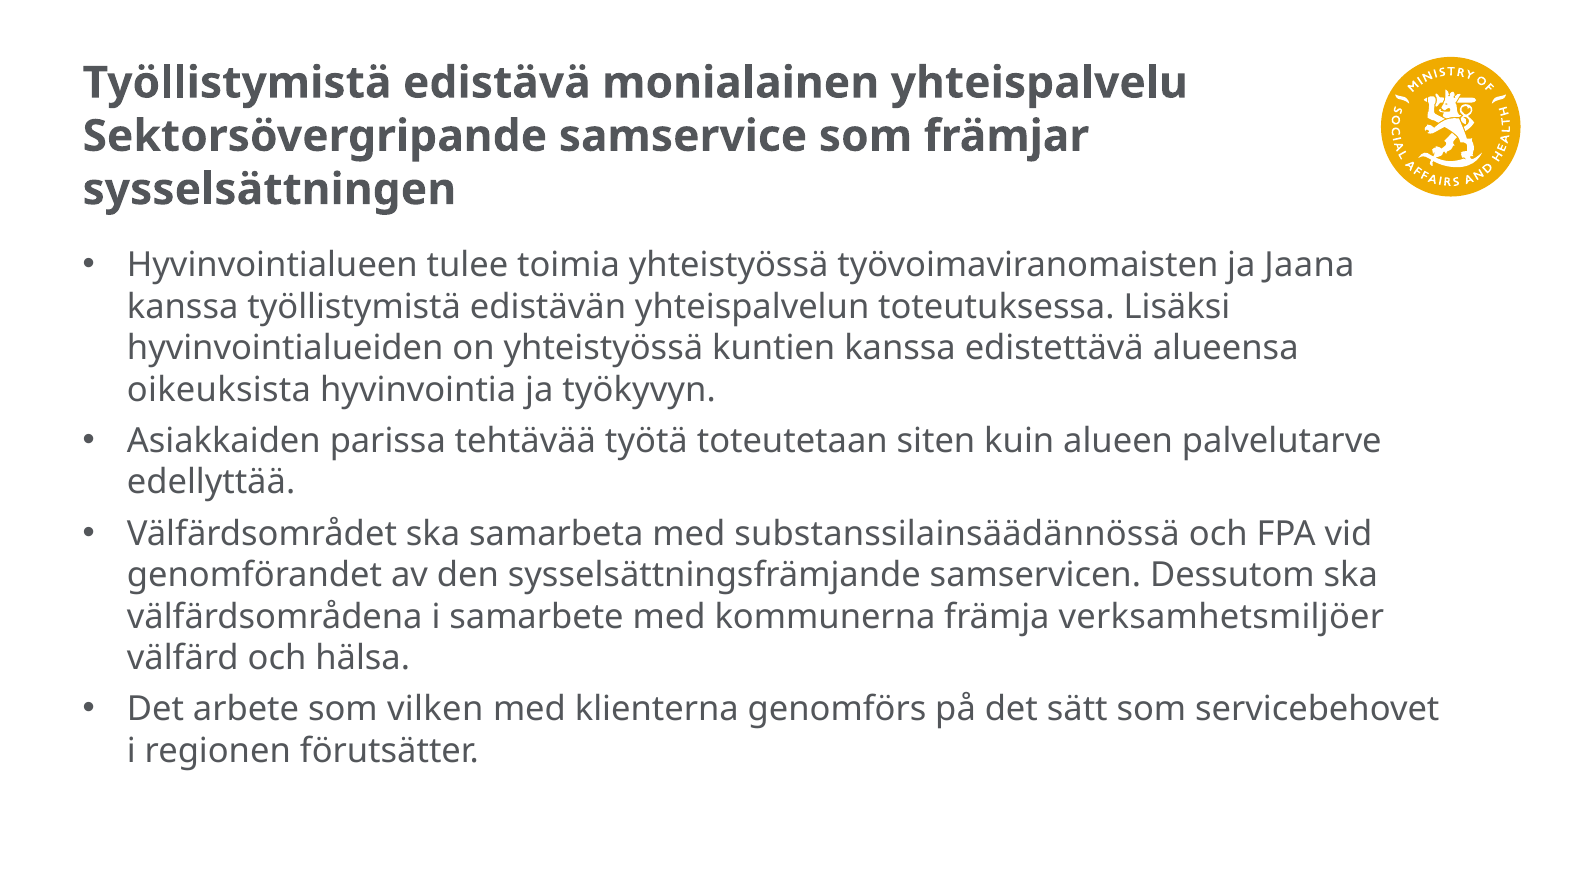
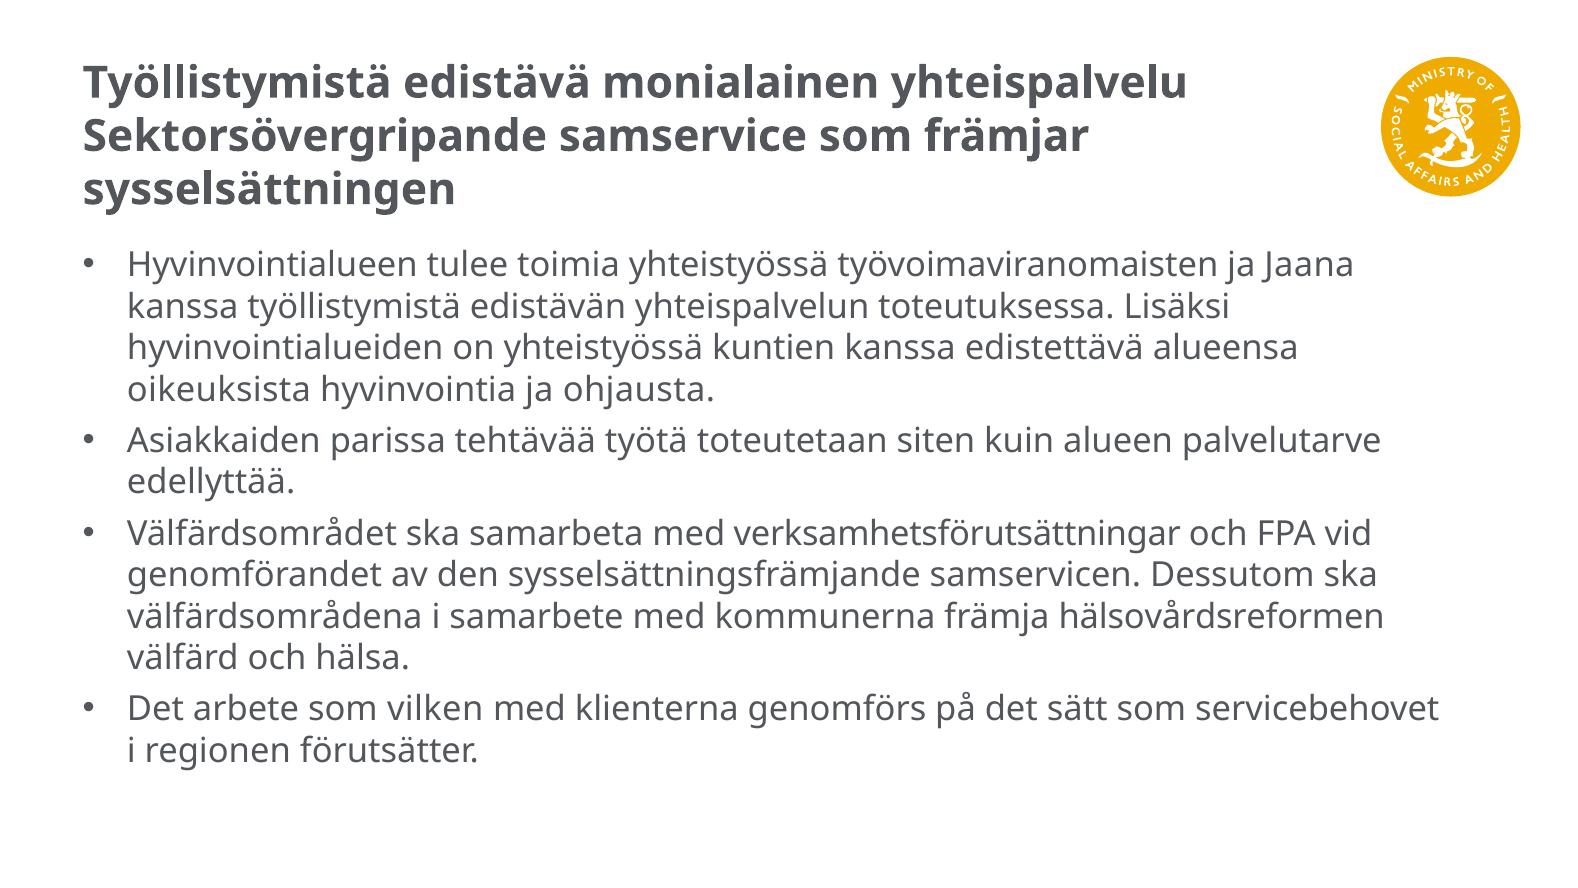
työkyvyn: työkyvyn -> ohjausta
substanssilainsäädännössä: substanssilainsäädännössä -> verksamhetsförutsättningar
verksamhetsmiljöer: verksamhetsmiljöer -> hälsovårdsreformen
